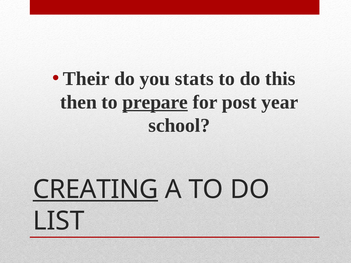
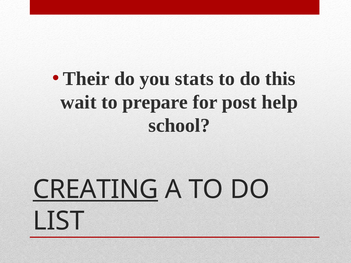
then: then -> wait
prepare underline: present -> none
year: year -> help
